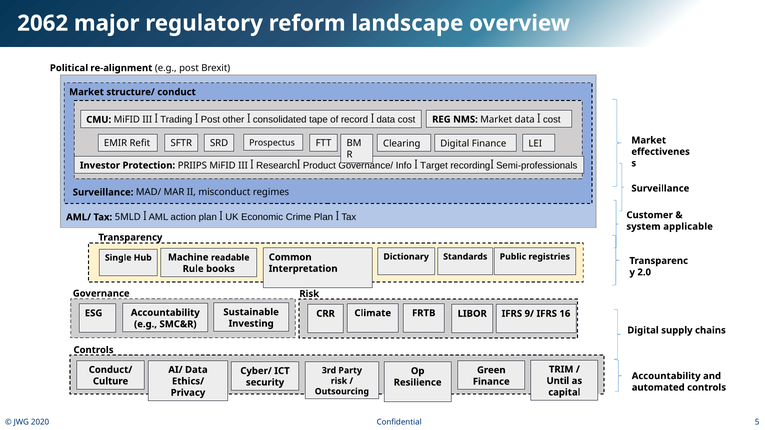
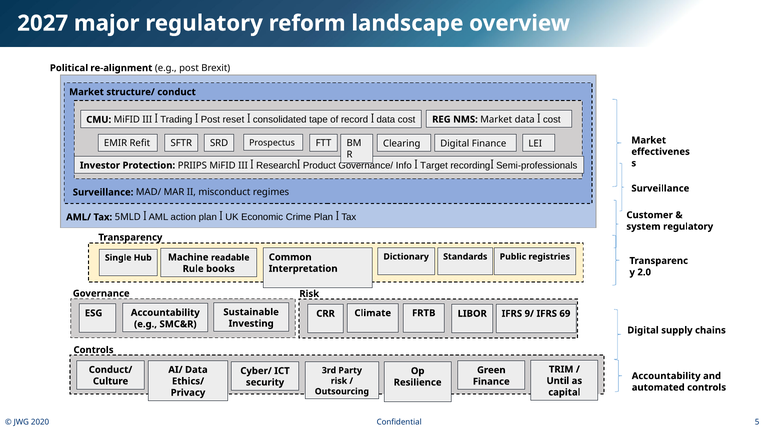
2062: 2062 -> 2027
other: other -> reset
system applicable: applicable -> regulatory
16: 16 -> 69
